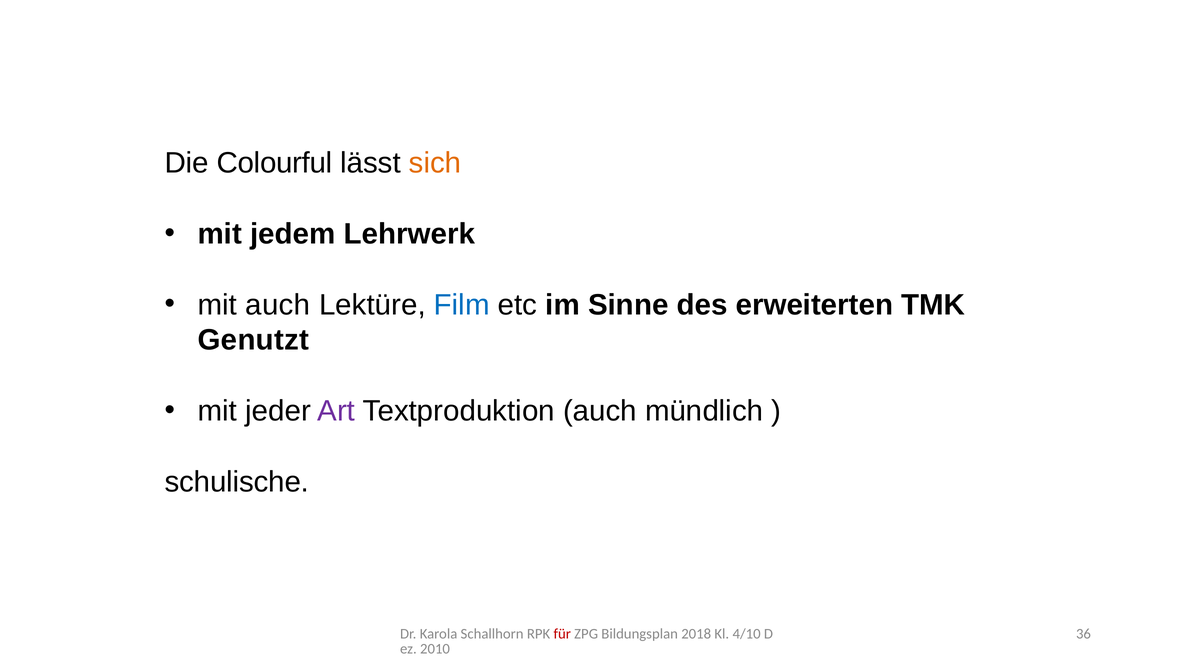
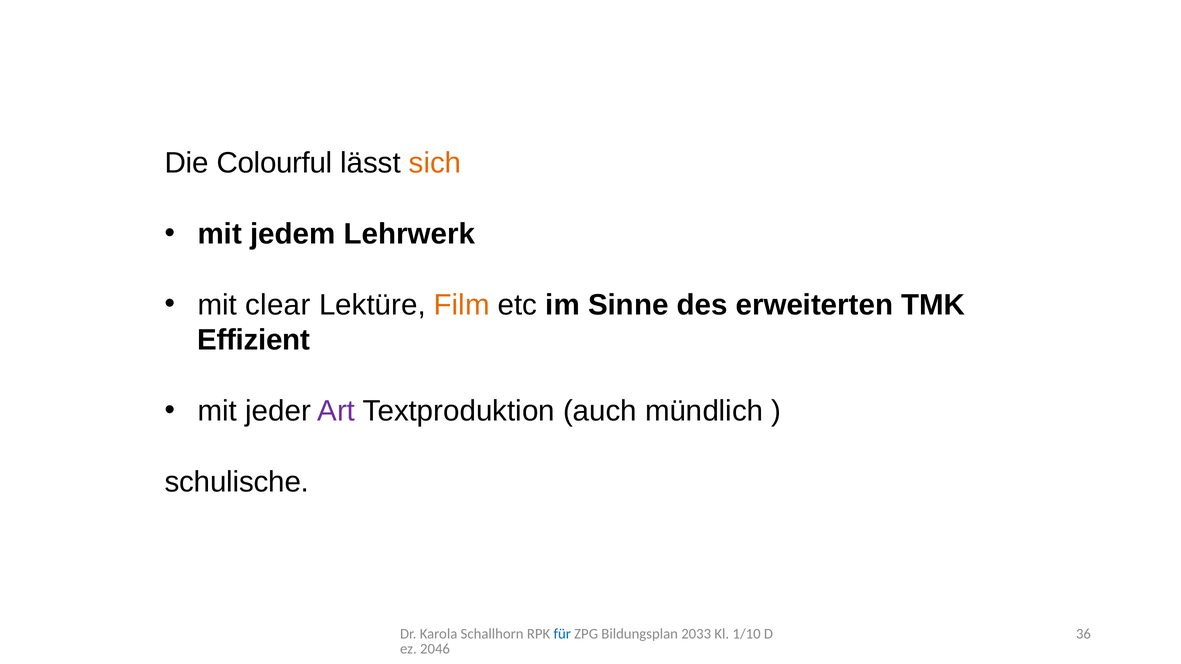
mit auch: auch -> clear
Film colour: blue -> orange
Genutzt: Genutzt -> Effizient
für colour: red -> blue
2018: 2018 -> 2033
4/10: 4/10 -> 1/10
2010: 2010 -> 2046
